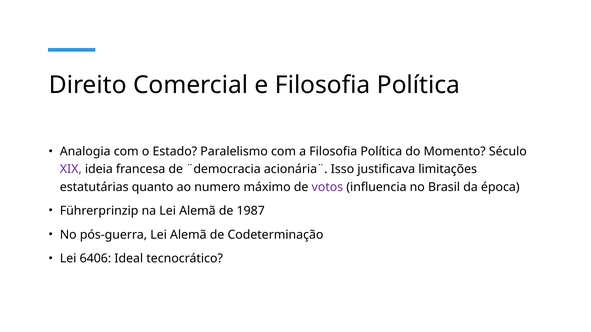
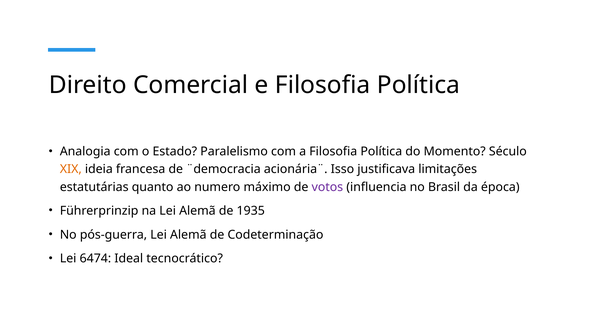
XIX colour: purple -> orange
1987: 1987 -> 1935
6406: 6406 -> 6474
